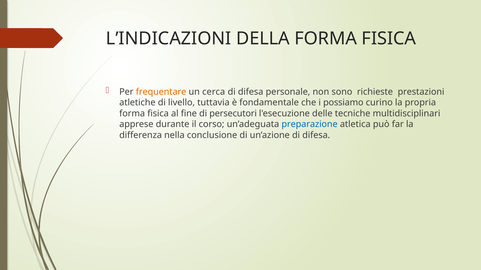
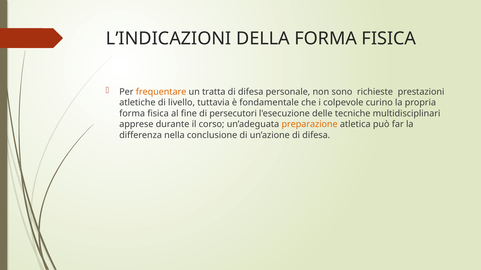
cerca: cerca -> tratta
possiamo: possiamo -> colpevole
preparazione colour: blue -> orange
